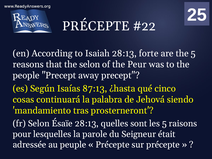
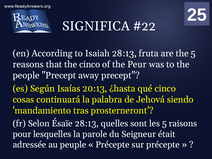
PRÉCEPTE at (96, 26): PRÉCEPTE -> SIGNIFICA
forte: forte -> fruta
the selon: selon -> cinco
87:13: 87:13 -> 20:13
